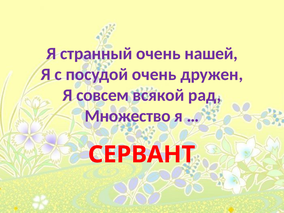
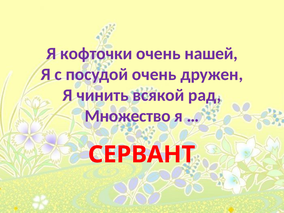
странный: странный -> кофточки
совсем: совсем -> чинить
